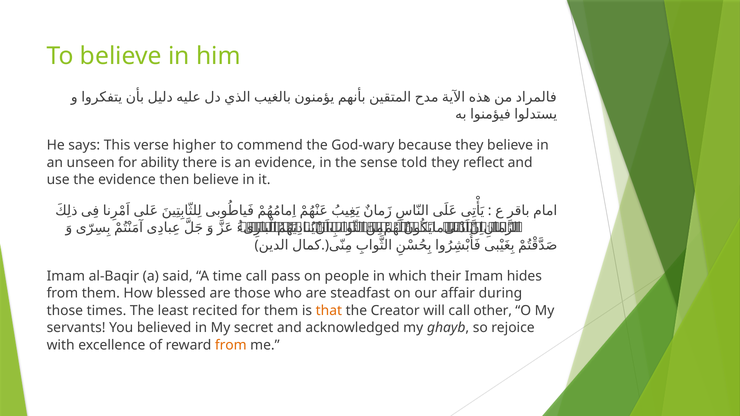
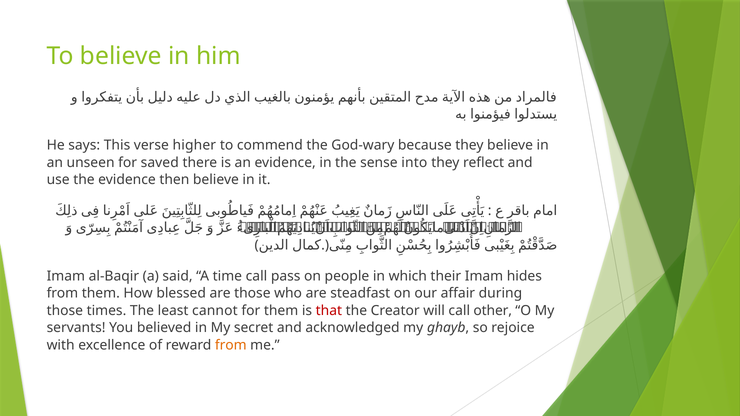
ability: ability -> saved
told: told -> into
recited: recited -> cannot
that colour: orange -> red
